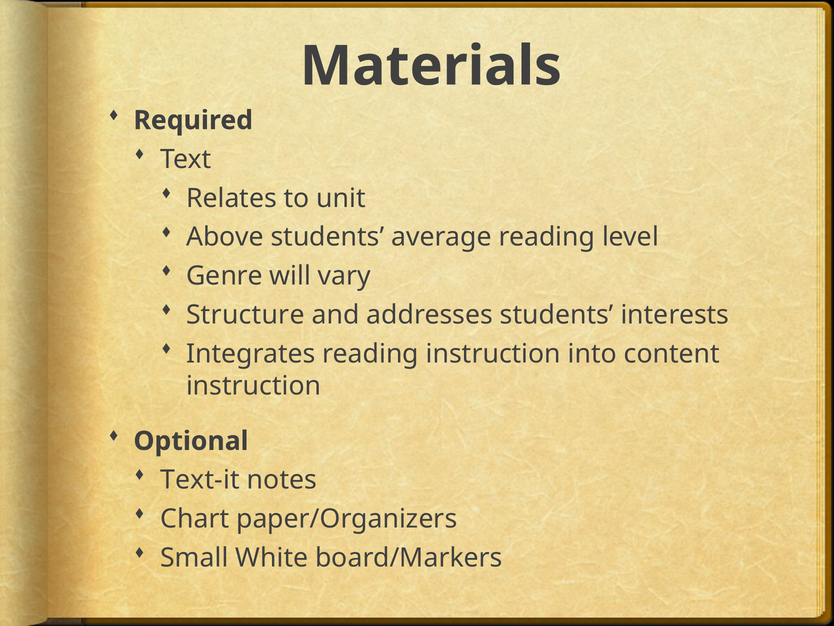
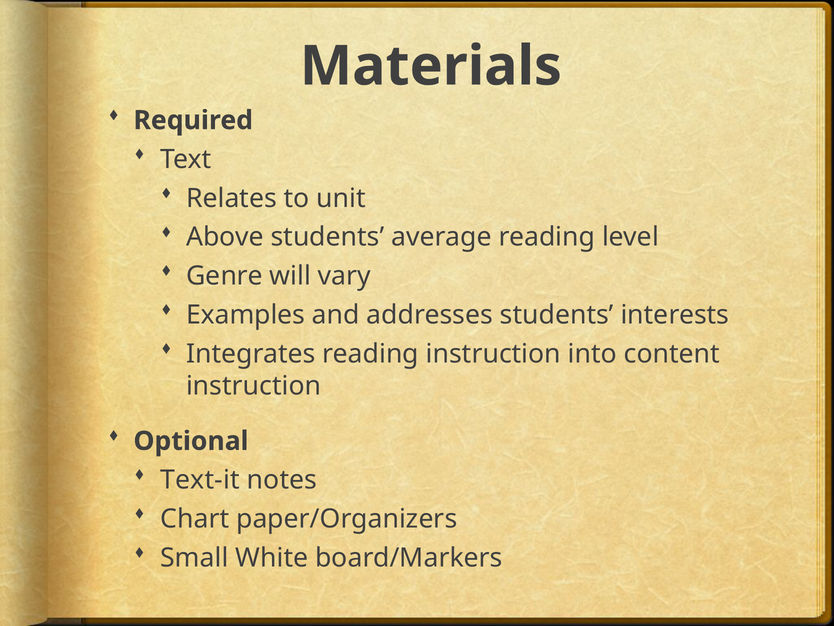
Structure: Structure -> Examples
